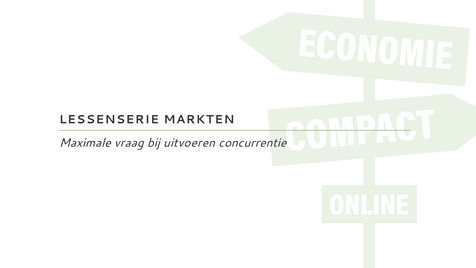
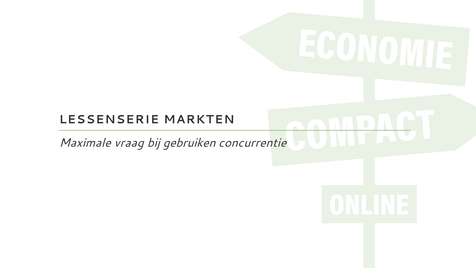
uitvoeren: uitvoeren -> gebruiken
